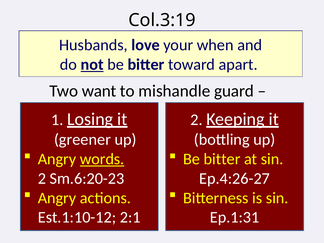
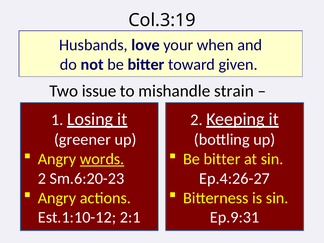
not underline: present -> none
apart: apart -> given
want: want -> issue
guard: guard -> strain
Ep.1:31: Ep.1:31 -> Ep.9:31
